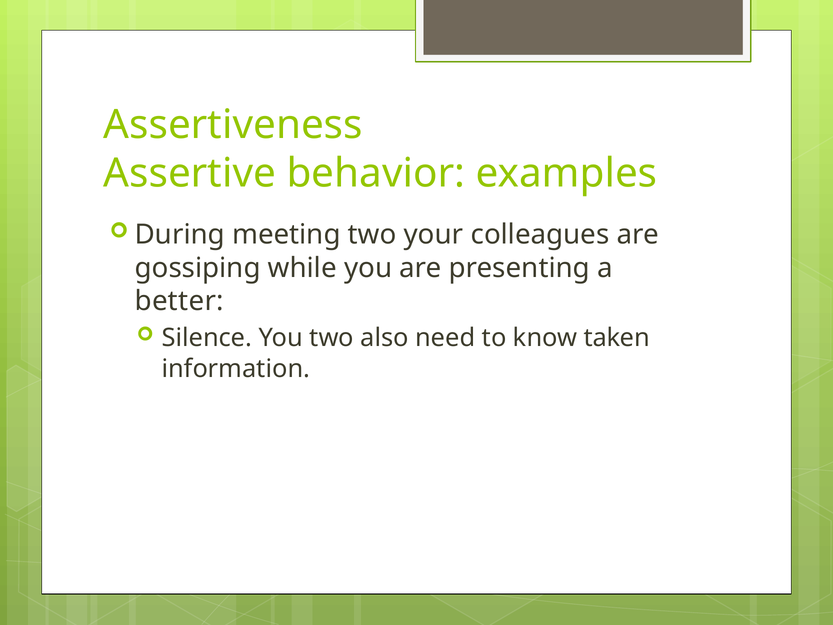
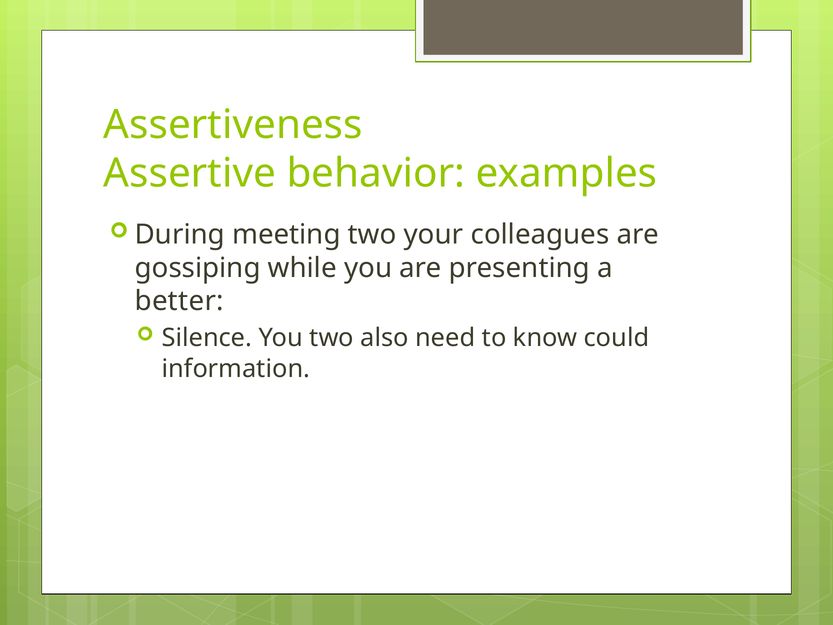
taken: taken -> could
